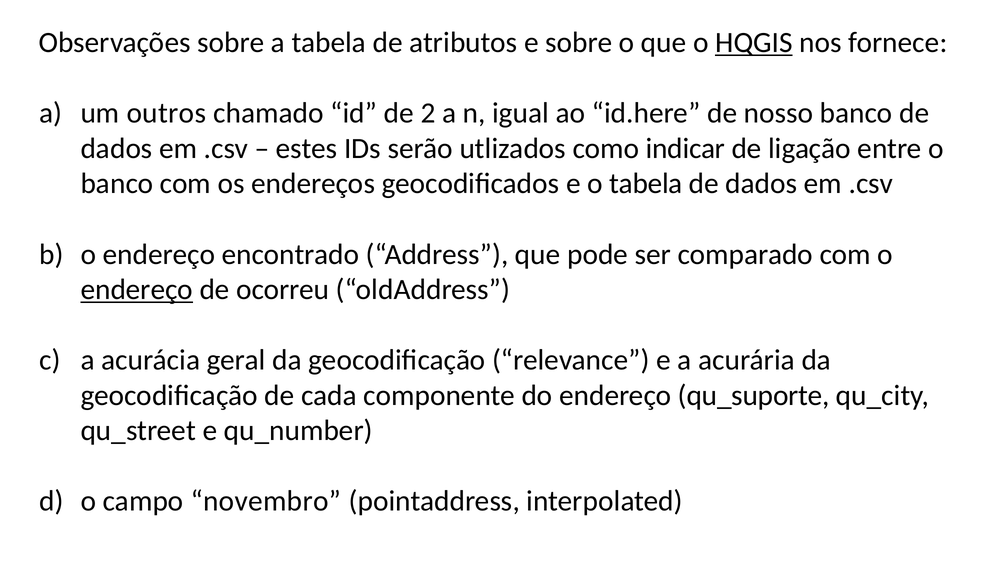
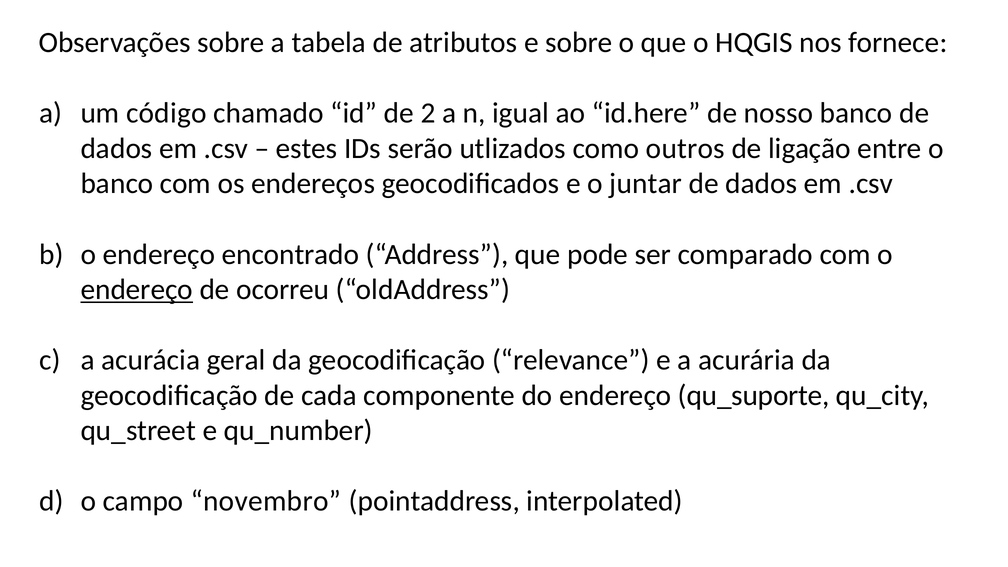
HQGIS underline: present -> none
outros: outros -> código
indicar: indicar -> outros
o tabela: tabela -> juntar
